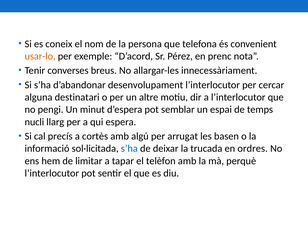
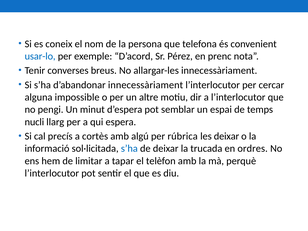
usar-lo colour: orange -> blue
d’abandonar desenvolupament: desenvolupament -> innecessàriament
destinatari: destinatari -> impossible
arrugat: arrugat -> rúbrica
les basen: basen -> deixar
